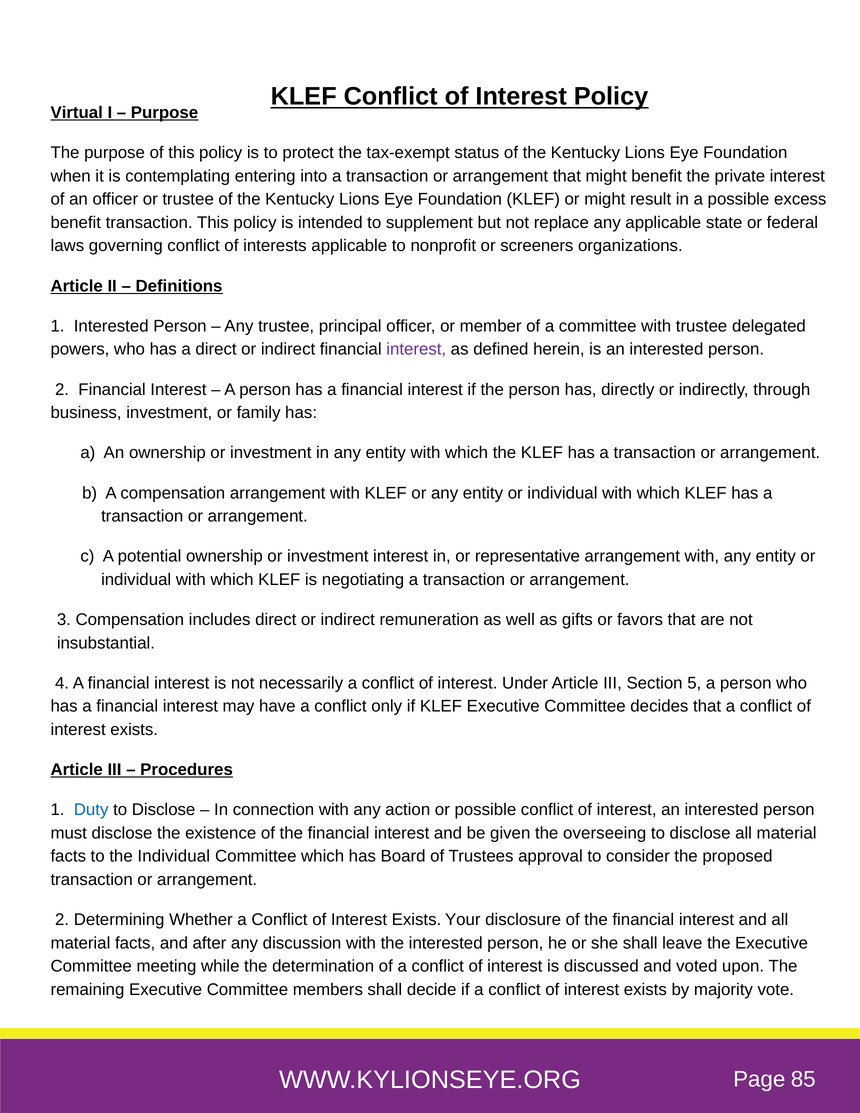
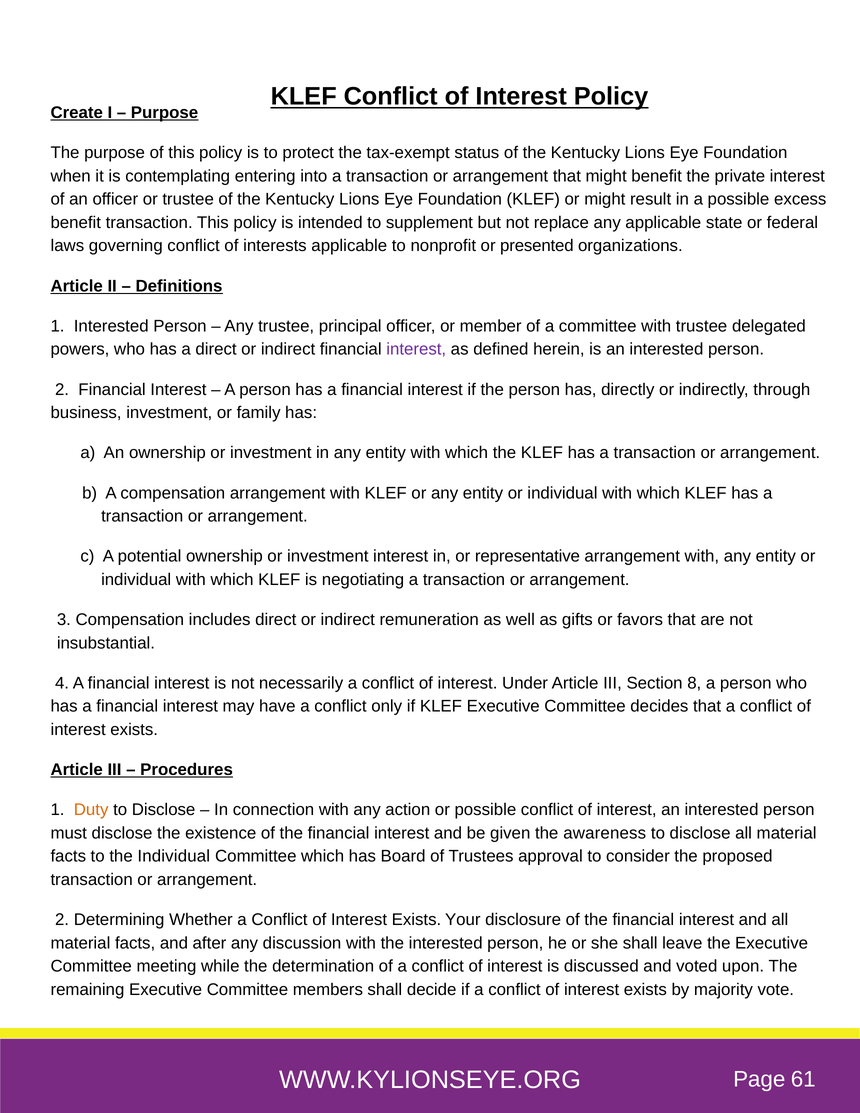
Virtual: Virtual -> Create
screeners: screeners -> presented
5: 5 -> 8
Duty colour: blue -> orange
overseeing: overseeing -> awareness
85: 85 -> 61
